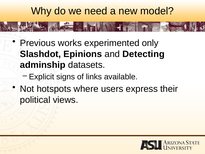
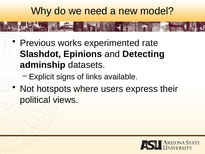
only: only -> rate
